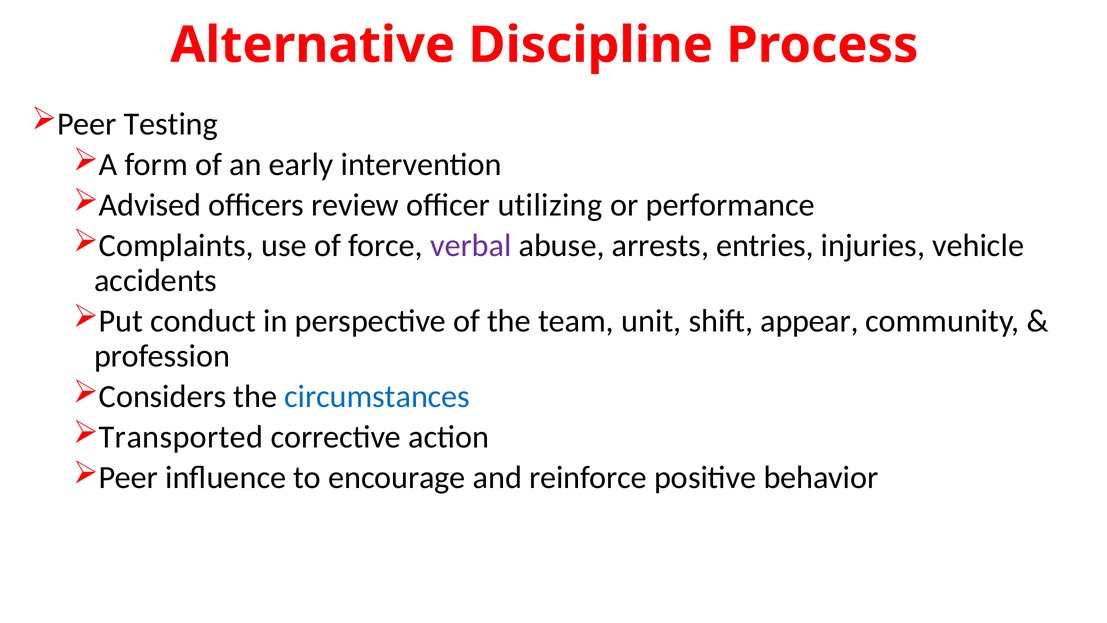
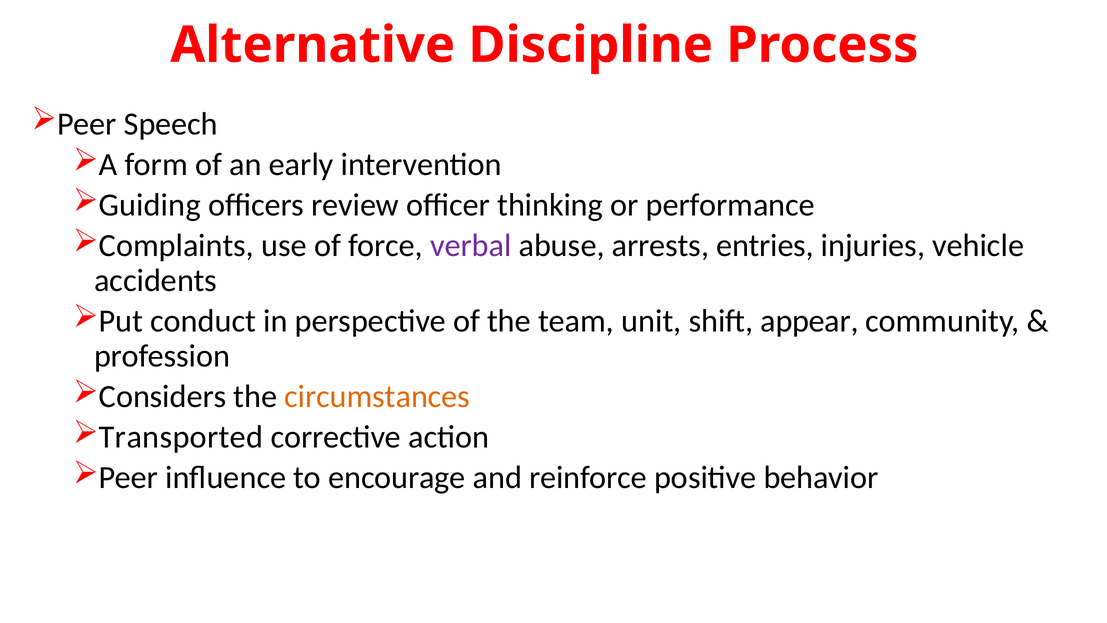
Testing: Testing -> Speech
Advised: Advised -> Guiding
utilizing: utilizing -> thinking
circumstances colour: blue -> orange
